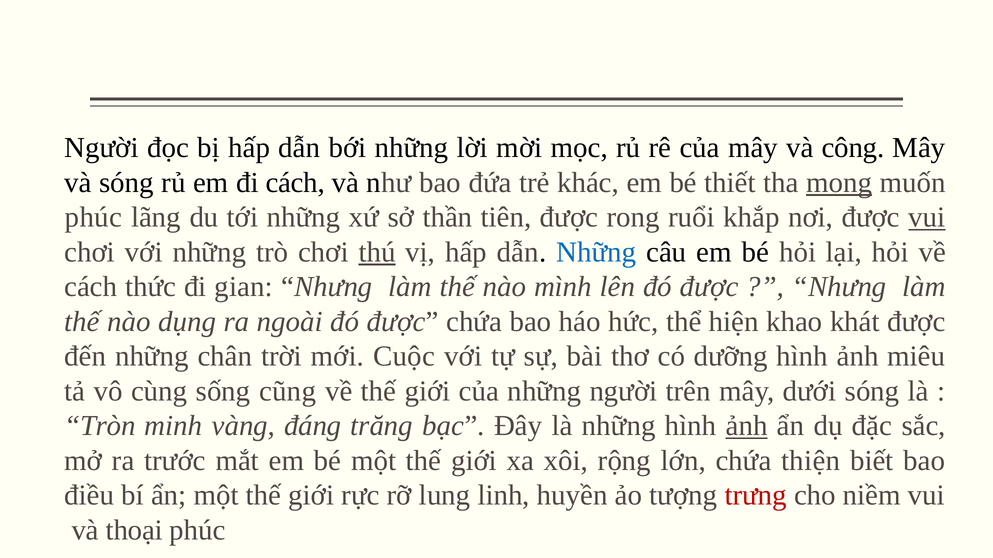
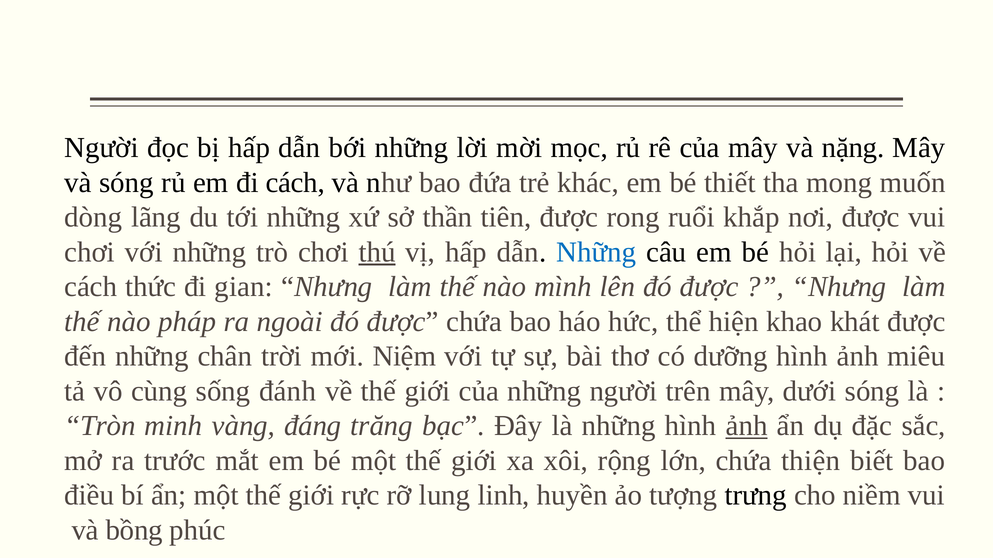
công: công -> nặng
mong underline: present -> none
phúc at (93, 218): phúc -> dòng
vui at (927, 218) underline: present -> none
dụng: dụng -> pháp
Cuộc: Cuộc -> Niệm
cũng: cũng -> đánh
trưng colour: red -> black
thoại: thoại -> bồng
